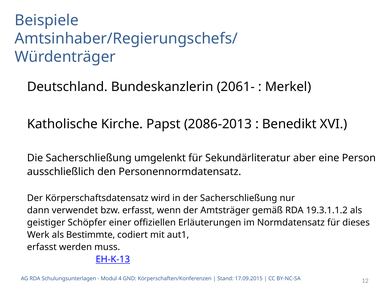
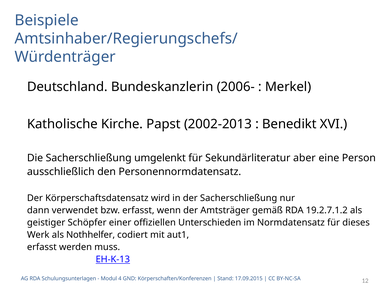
2061-: 2061- -> 2006-
2086-2013: 2086-2013 -> 2002-2013
19.3.1.1.2: 19.3.1.1.2 -> 19.2.7.1.2
Erläuterungen: Erläuterungen -> Unterschieden
Bestimmte: Bestimmte -> Nothhelfer
